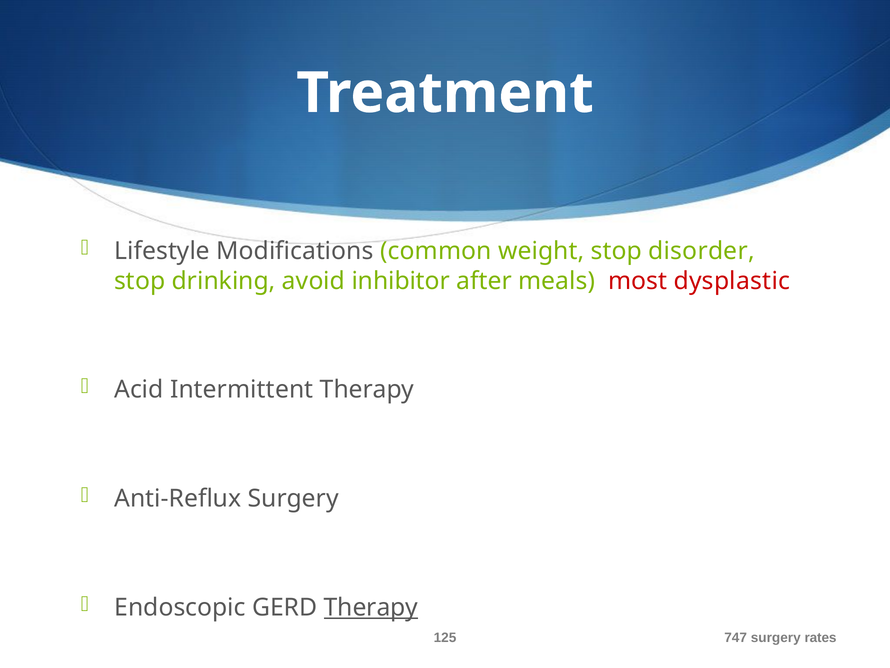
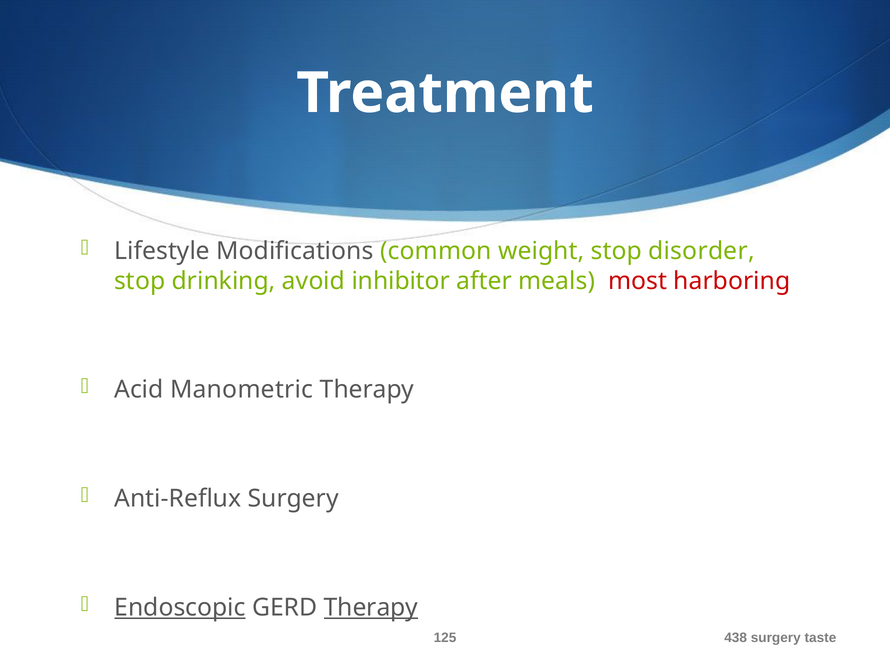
dysplastic: dysplastic -> harboring
Intermittent: Intermittent -> Manometric
Endoscopic underline: none -> present
747: 747 -> 438
rates: rates -> taste
